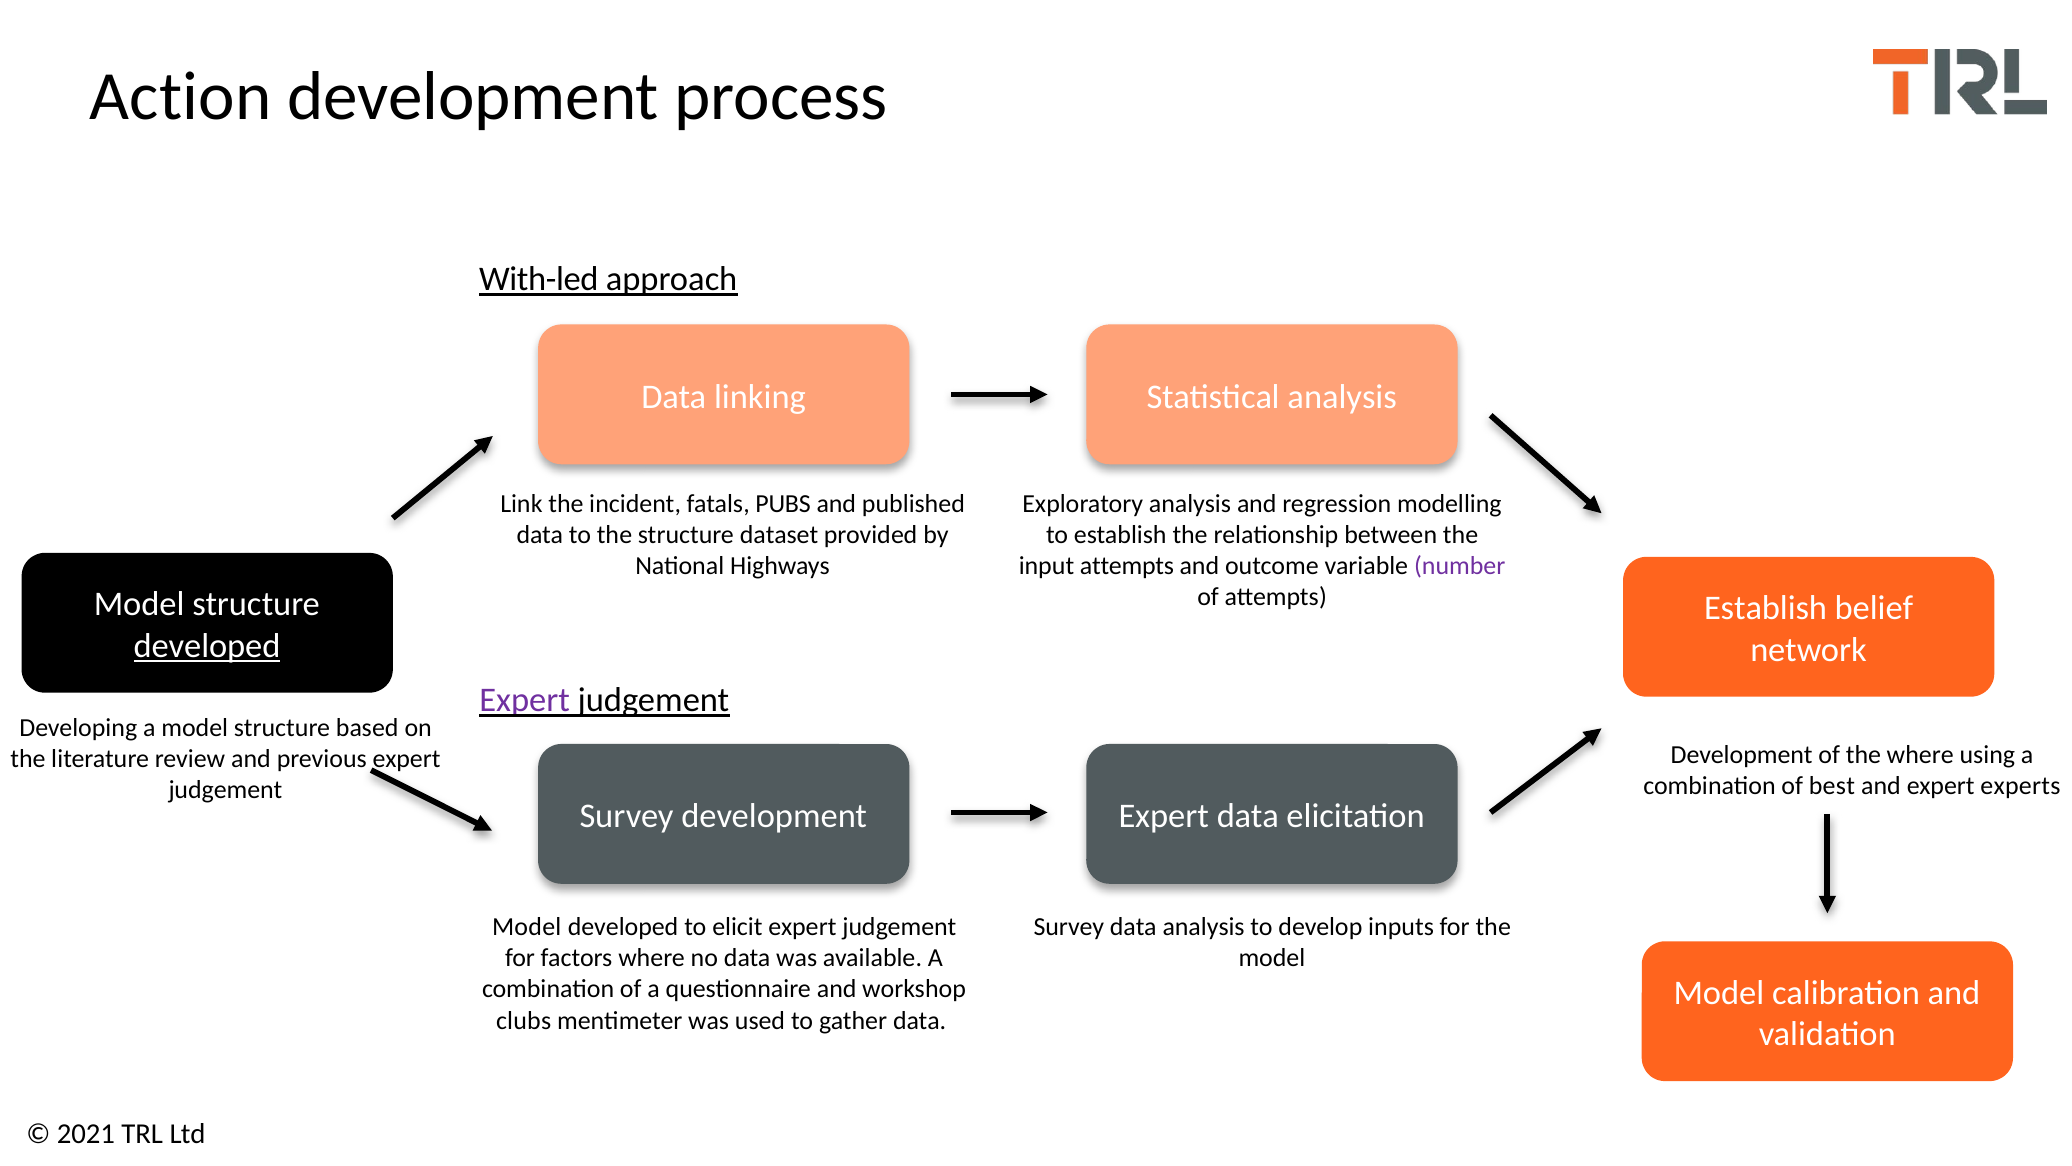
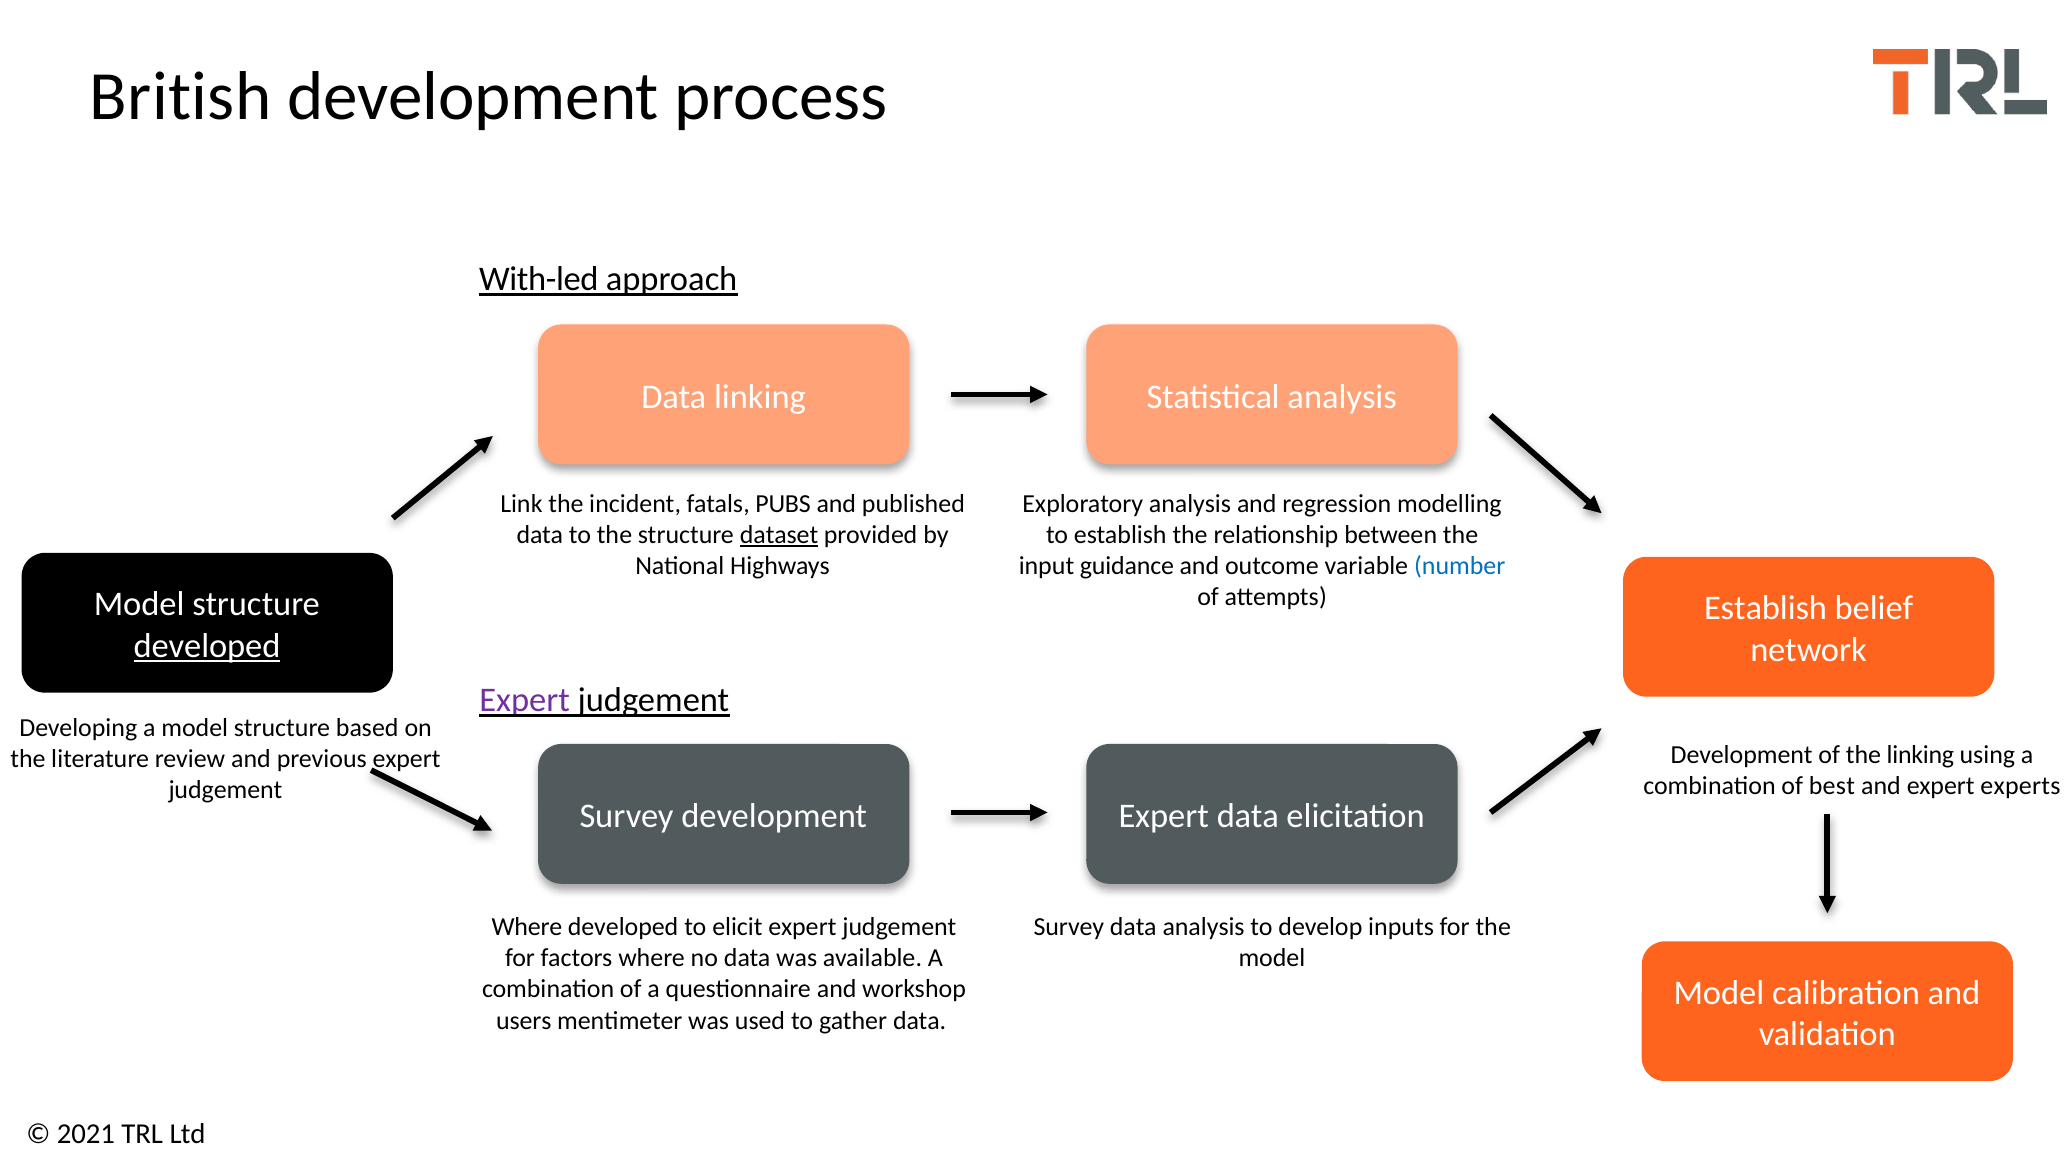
Action: Action -> British
dataset underline: none -> present
input attempts: attempts -> guidance
number colour: purple -> blue
the where: where -> linking
Model at (527, 927): Model -> Where
clubs: clubs -> users
